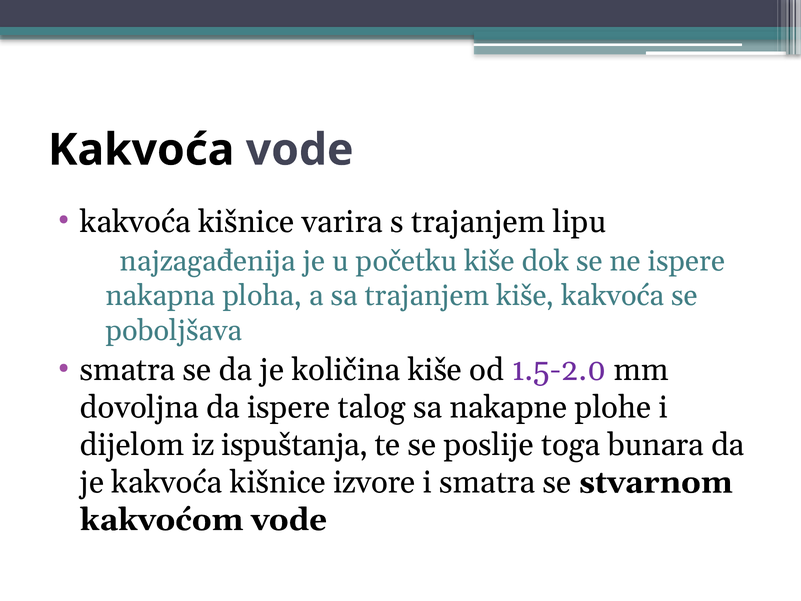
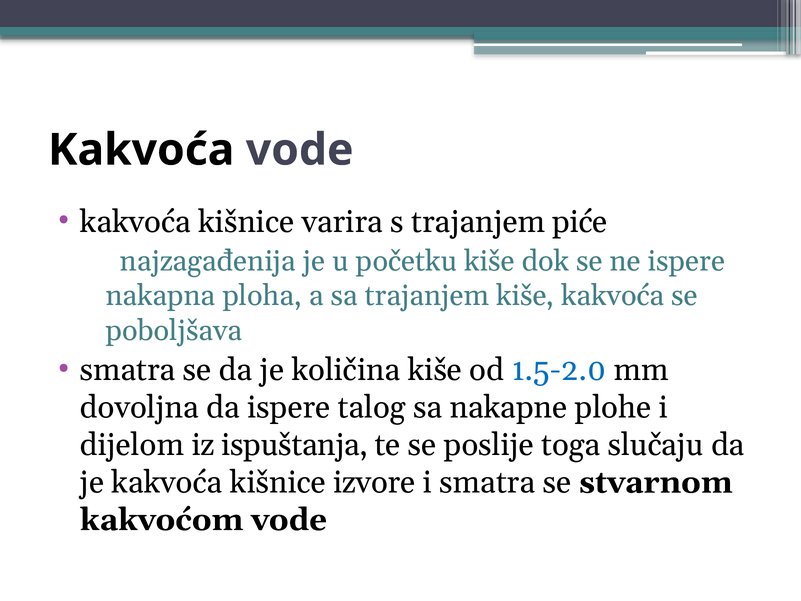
lipu: lipu -> piće
1.5-2.0 colour: purple -> blue
bunara: bunara -> slučaju
